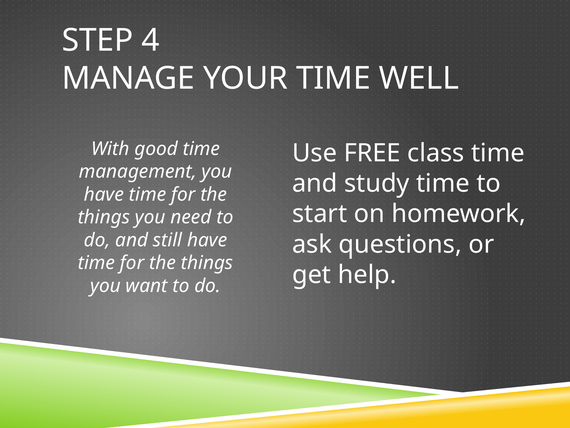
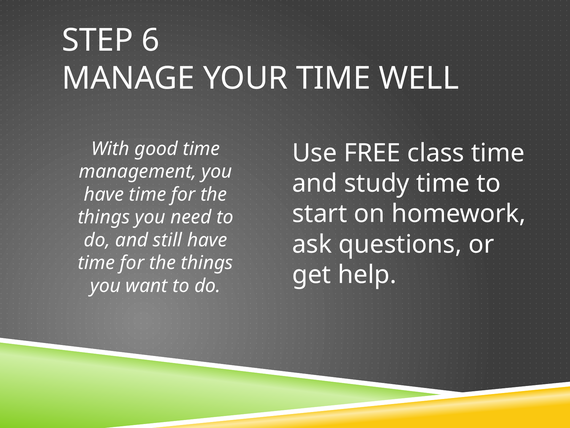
4: 4 -> 6
